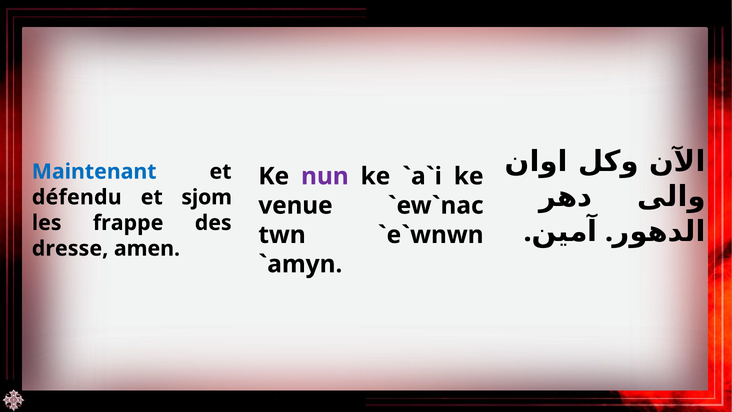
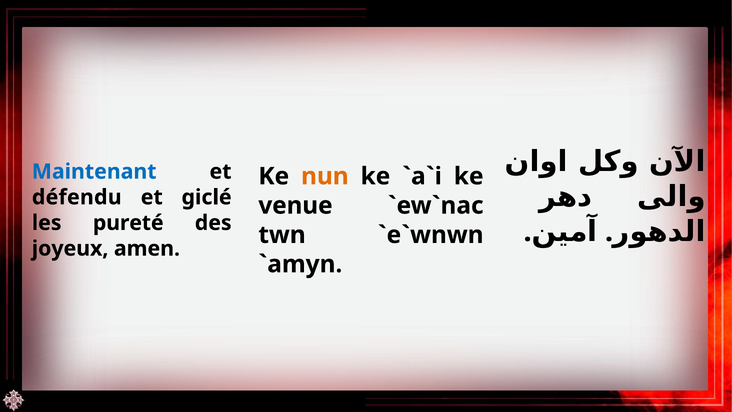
nun colour: purple -> orange
sjom: sjom -> giclé
frappe: frappe -> pureté
dresse: dresse -> joyeux
